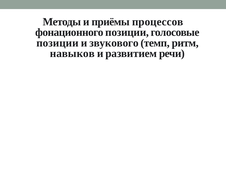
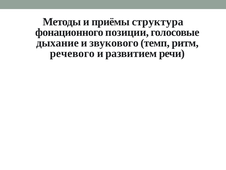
процессов: процессов -> структура
позиции at (57, 43): позиции -> дыхание
навыков: навыков -> речевого
